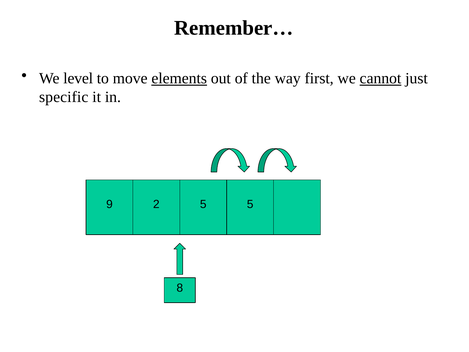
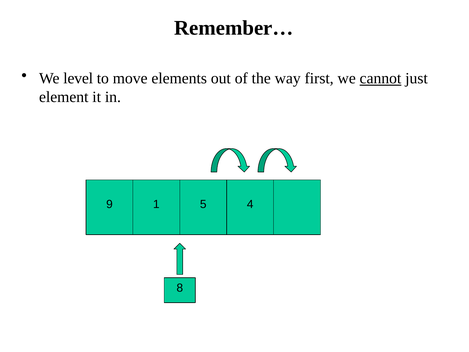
elements underline: present -> none
specific: specific -> element
2: 2 -> 1
5 5: 5 -> 4
